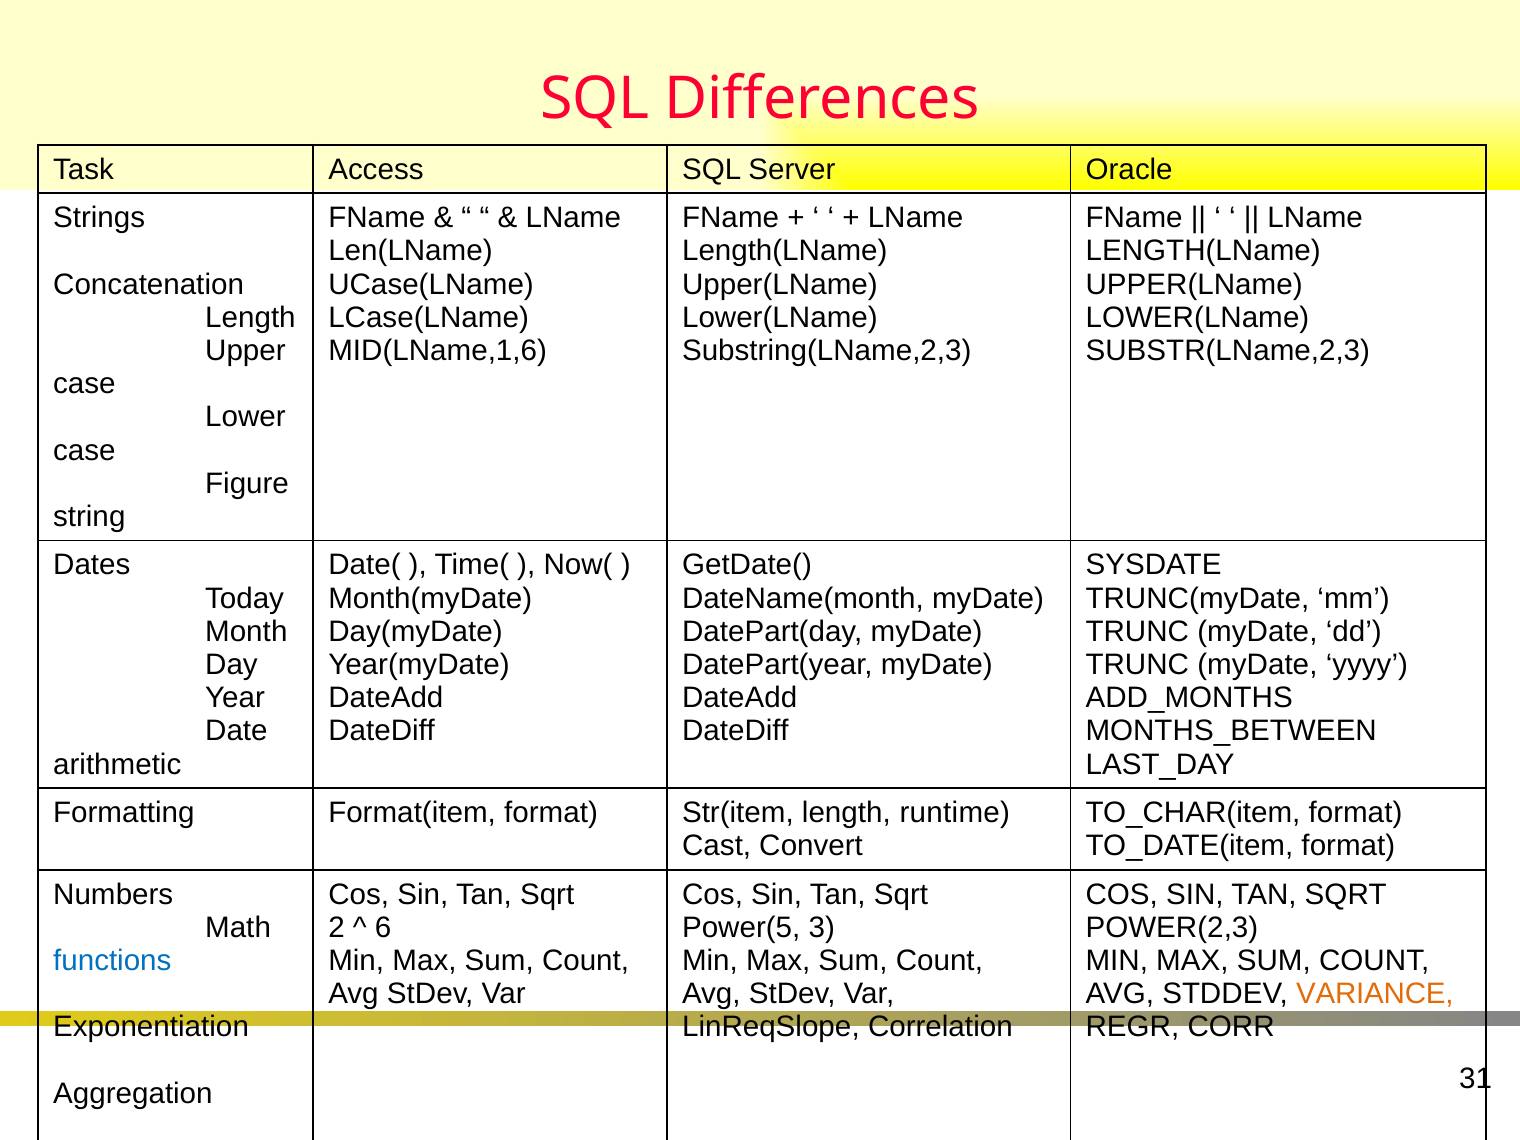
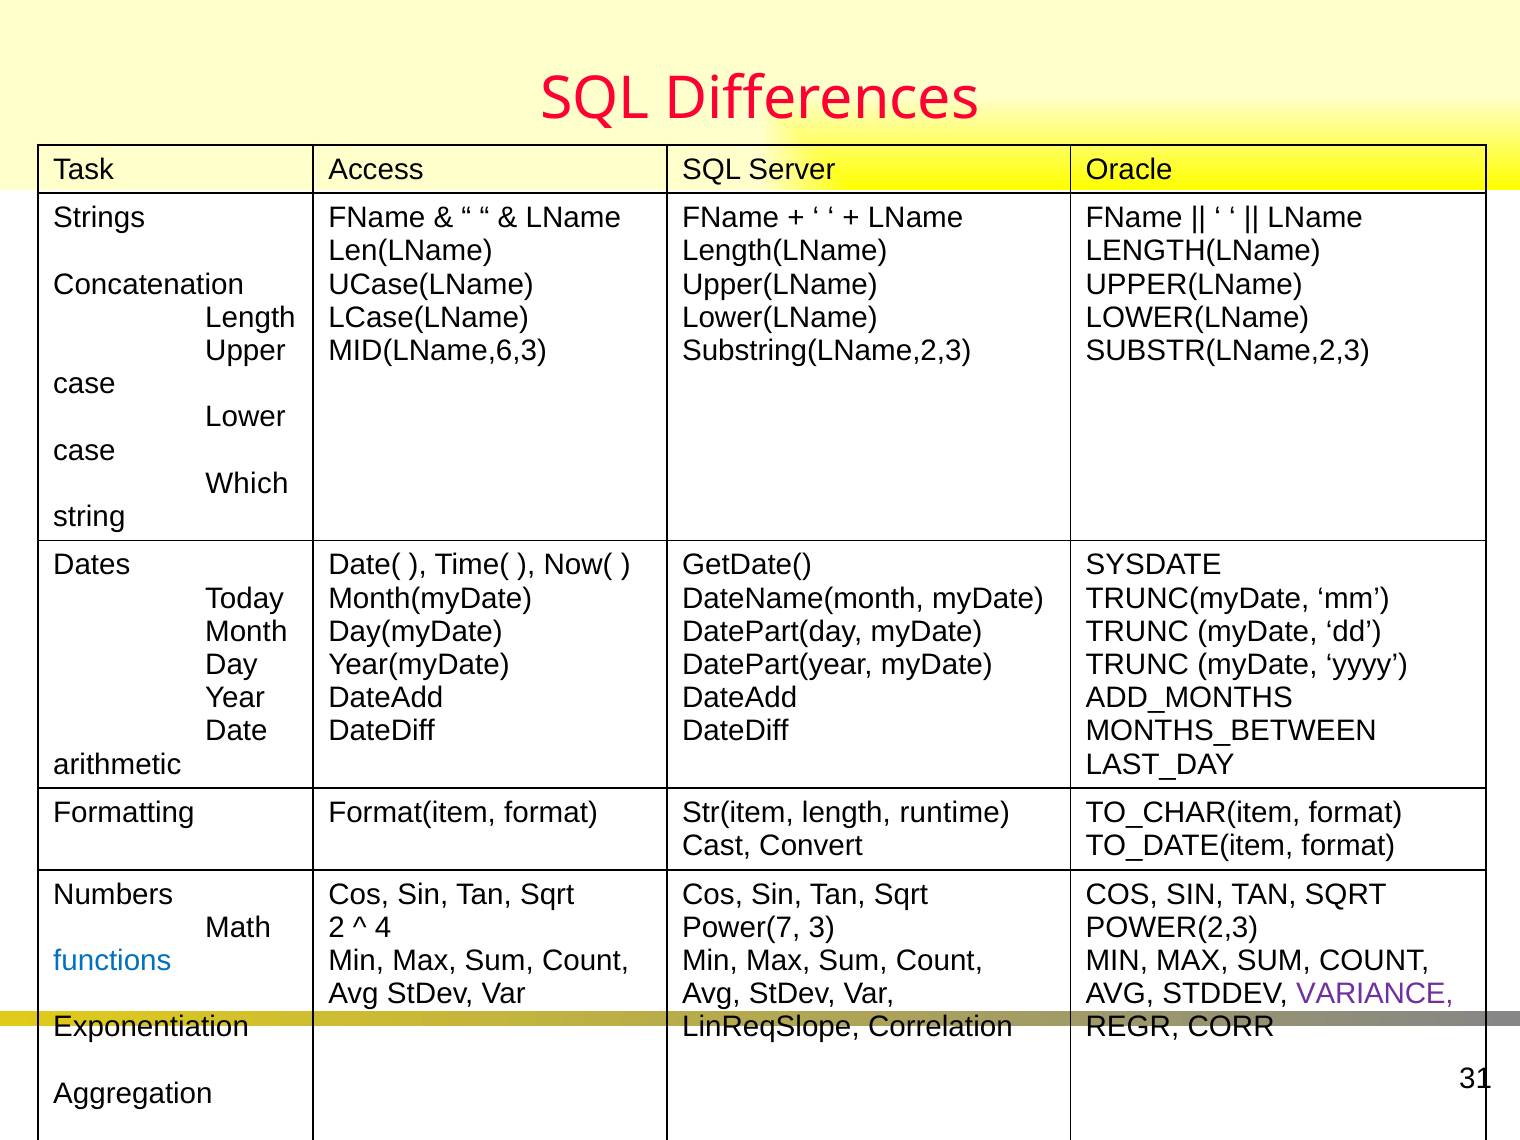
MID(LName,1,6: MID(LName,1,6 -> MID(LName,6,3
Figure: Figure -> Which
6: 6 -> 4
Power(5: Power(5 -> Power(7
VARIANCE colour: orange -> purple
